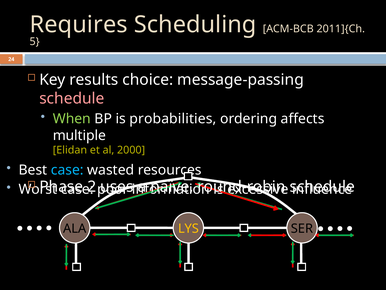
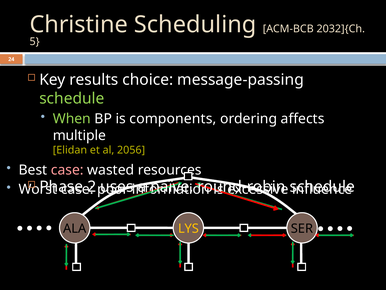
Requires: Requires -> Christine
2011]{Ch: 2011]{Ch -> 2032]{Ch
schedule at (72, 98) colour: pink -> light green
probabilities: probabilities -> components
2000: 2000 -> 2056
case at (67, 170) colour: light blue -> pink
